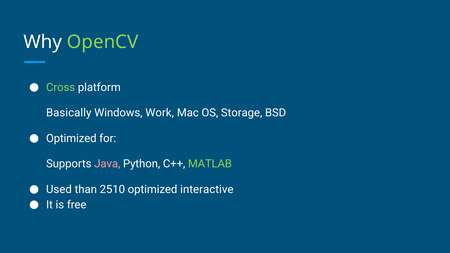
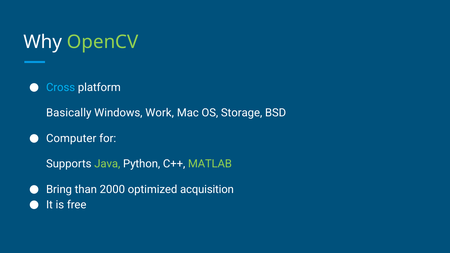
Cross colour: light green -> light blue
Optimized at (71, 138): Optimized -> Computer
Java colour: pink -> light green
Used: Used -> Bring
2510: 2510 -> 2000
interactive: interactive -> acquisition
